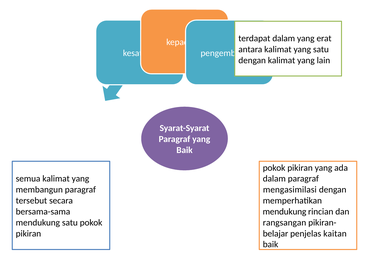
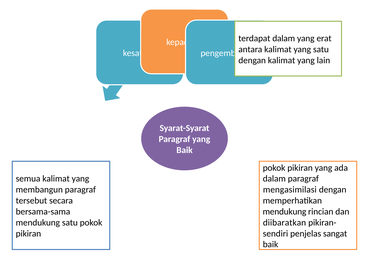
rangsangan: rangsangan -> diibaratkan
belajar: belajar -> sendiri
kaitan: kaitan -> sangat
